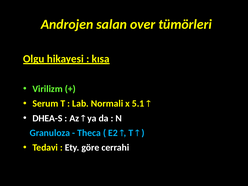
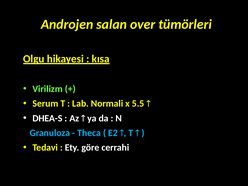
5.1: 5.1 -> 5.5
